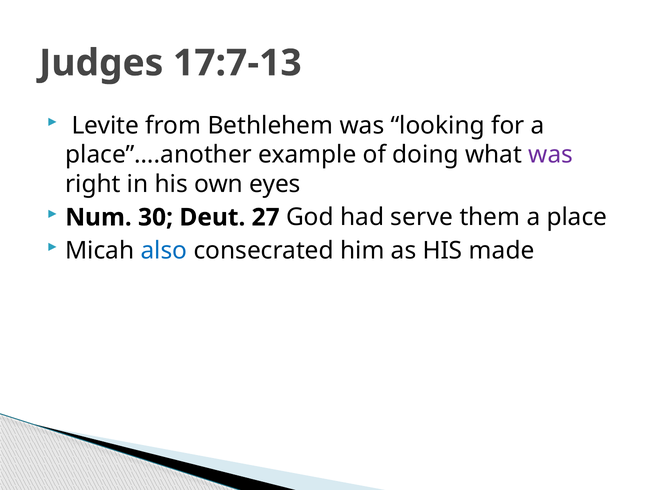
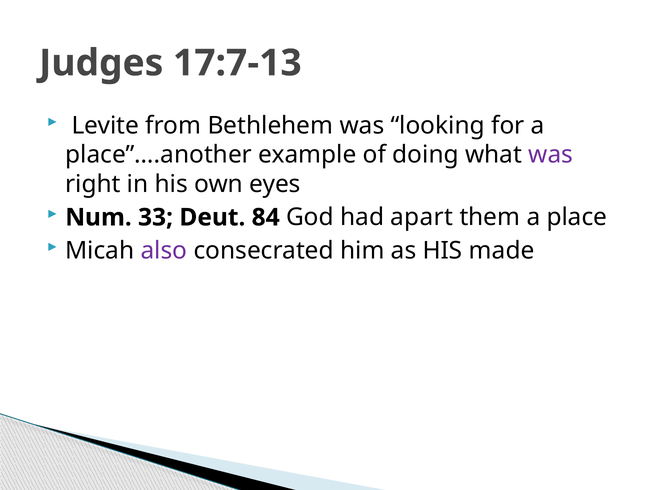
30: 30 -> 33
27: 27 -> 84
serve: serve -> apart
also colour: blue -> purple
